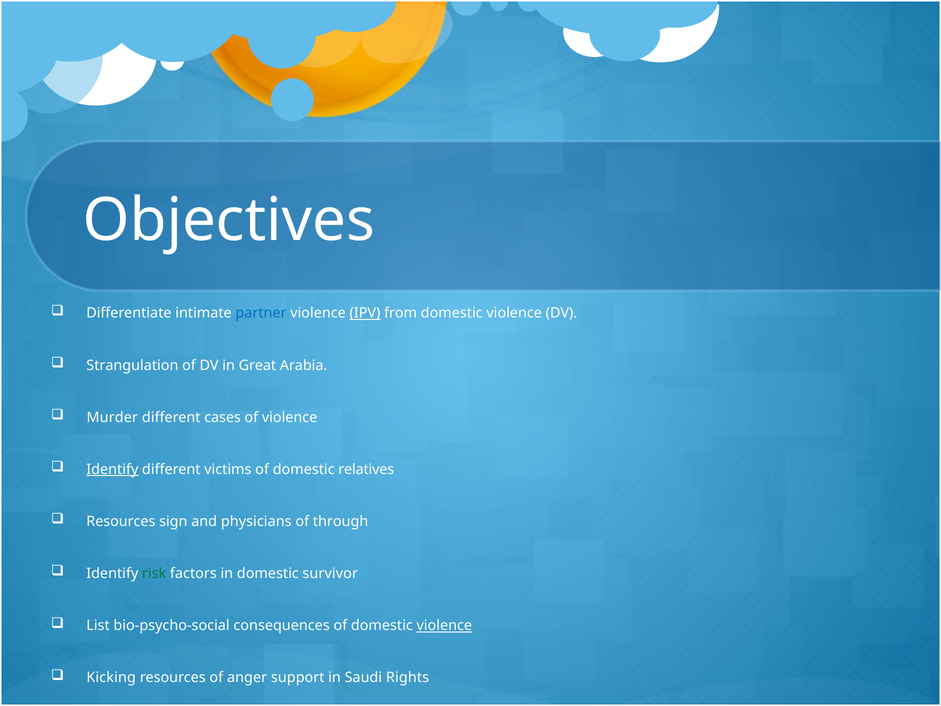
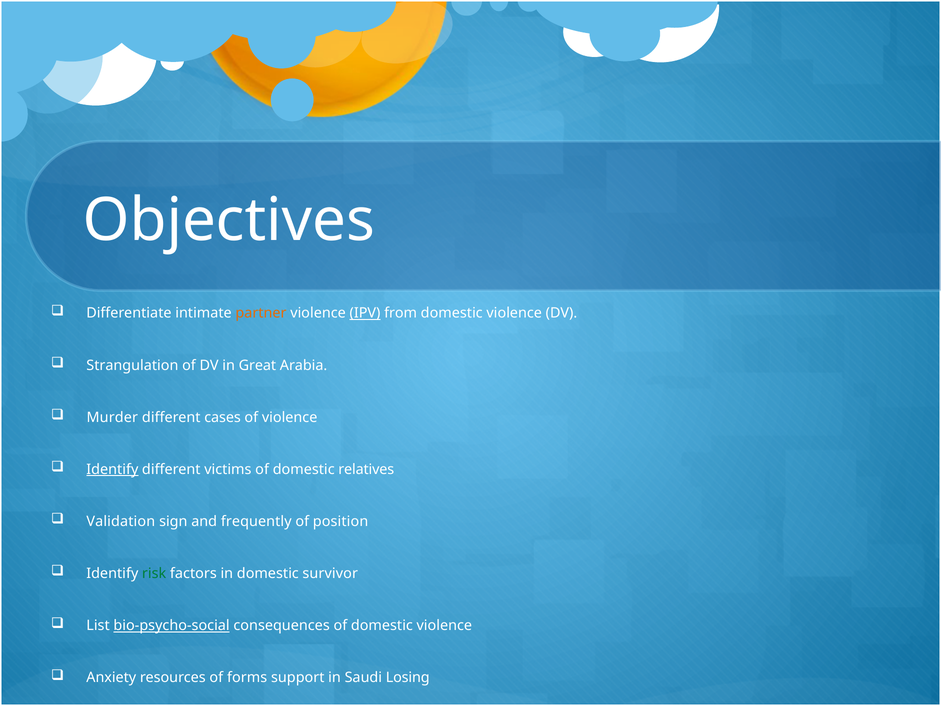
partner colour: blue -> orange
Resources at (121, 521): Resources -> Validation
physicians: physicians -> frequently
through: through -> position
bio-psycho-social underline: none -> present
violence at (444, 625) underline: present -> none
Kicking: Kicking -> Anxiety
anger: anger -> forms
Rights: Rights -> Losing
